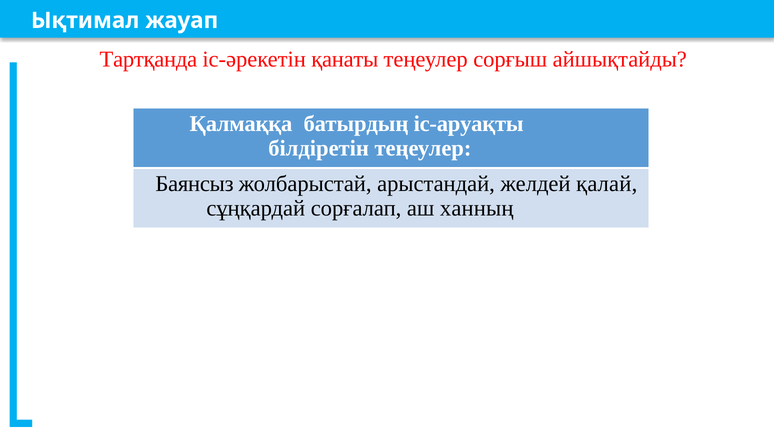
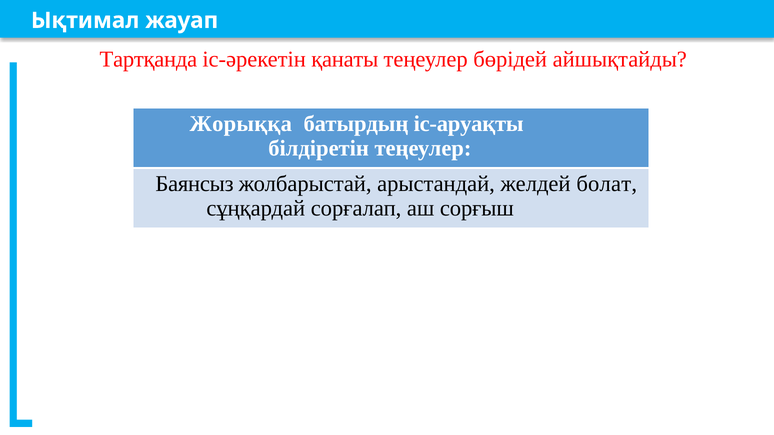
сорғыш: сорғыш -> бөрідей
Қалмаққа: Қалмаққа -> Жорыққа
қалай: қалай -> болат
ханның: ханның -> сорғыш
